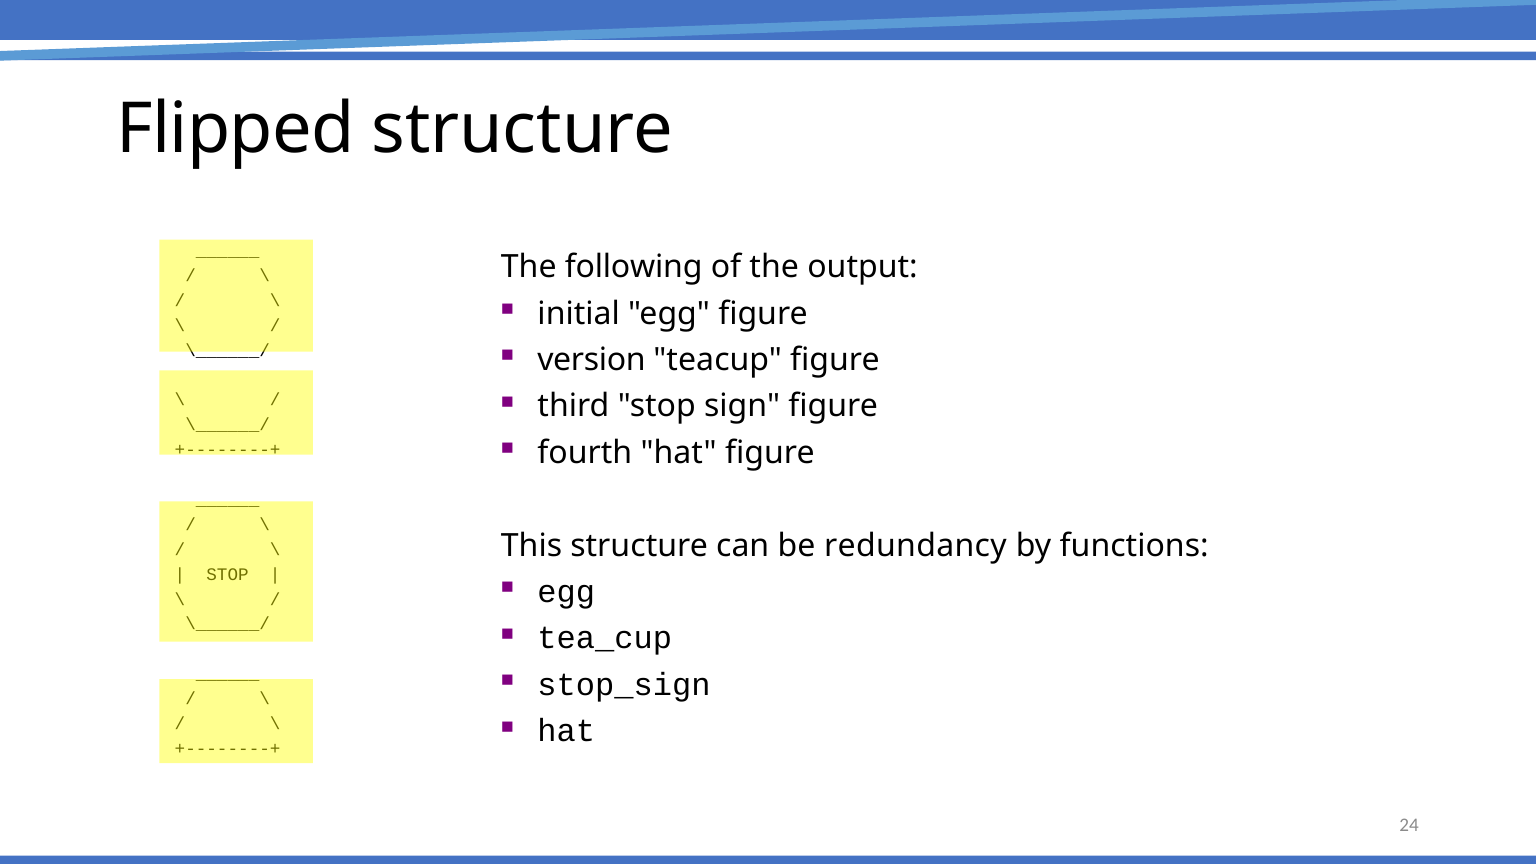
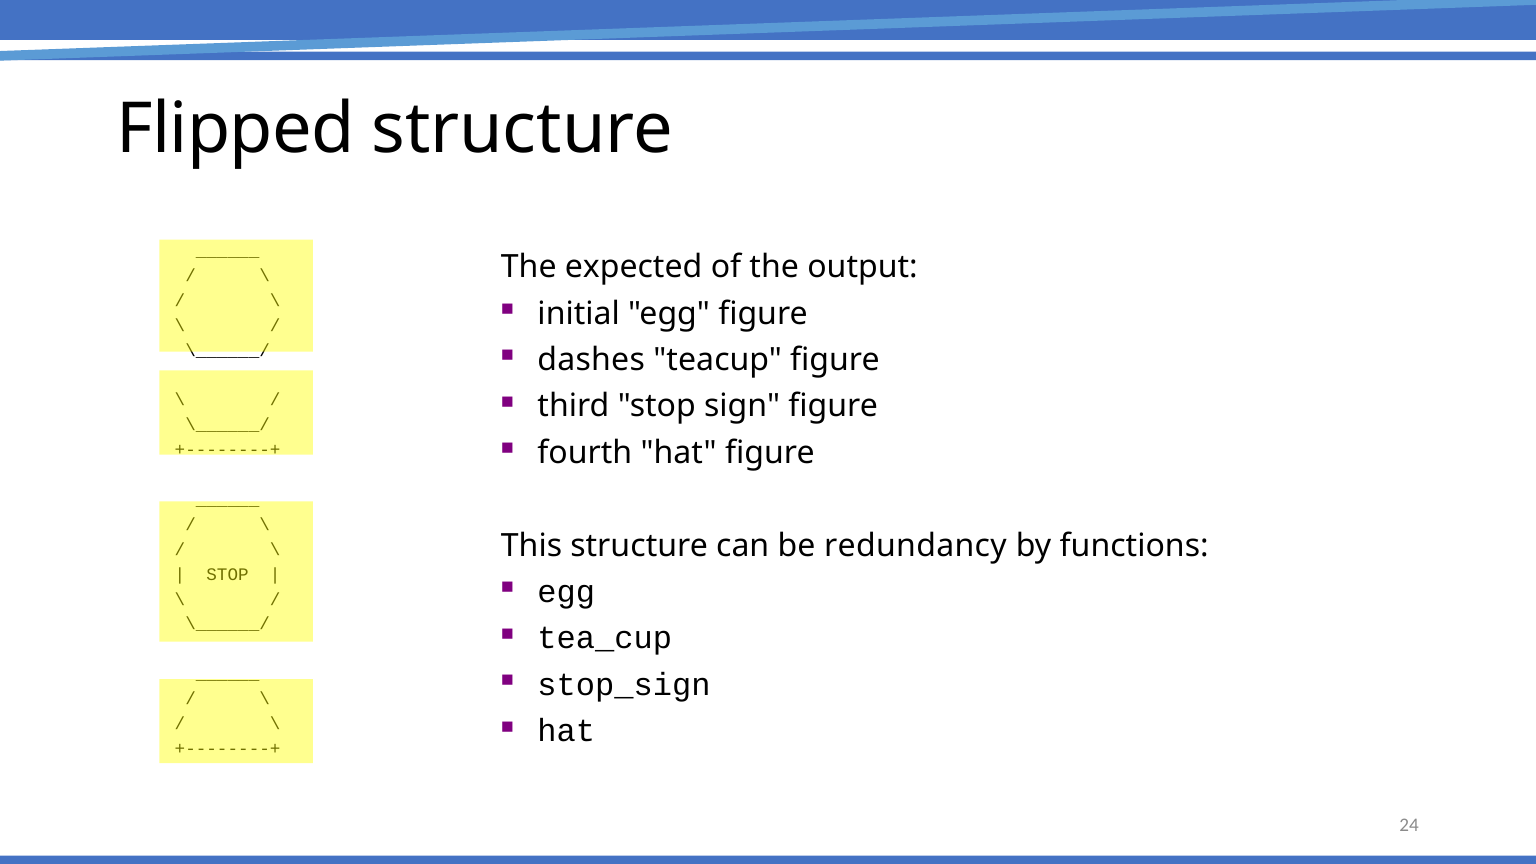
following: following -> expected
version: version -> dashes
